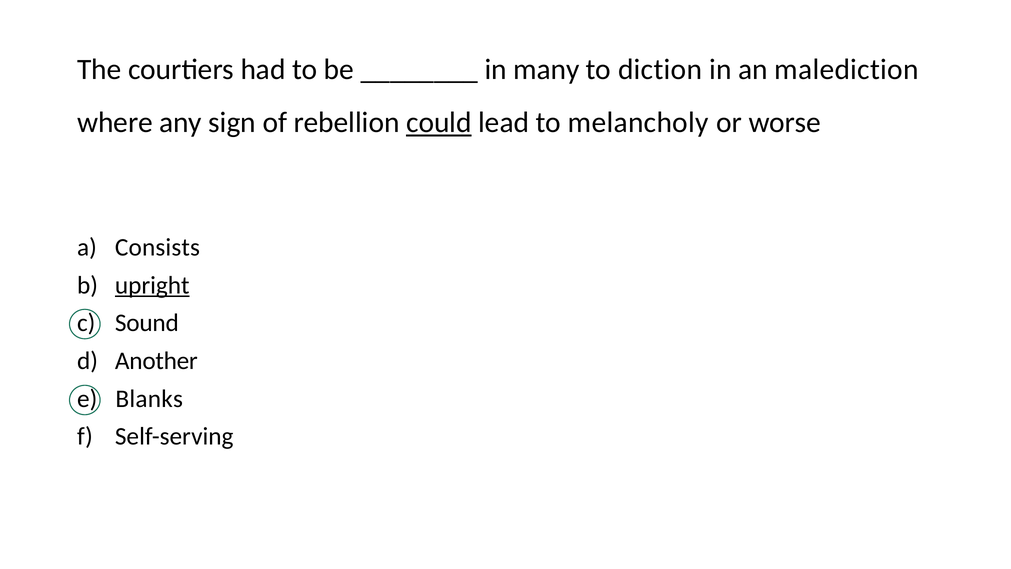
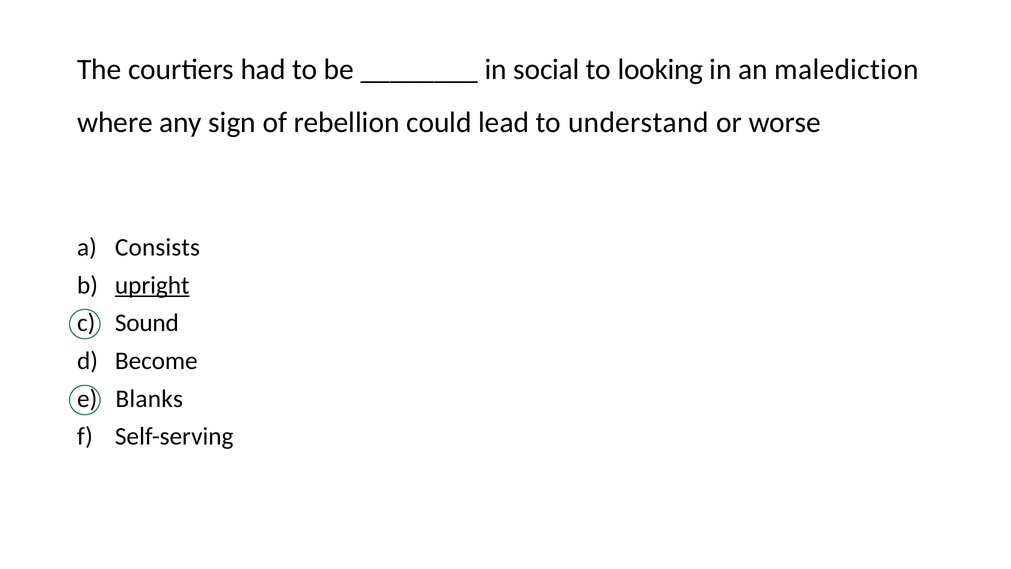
many: many -> social
diction: diction -> looking
could underline: present -> none
melancholy: melancholy -> understand
Another: Another -> Become
